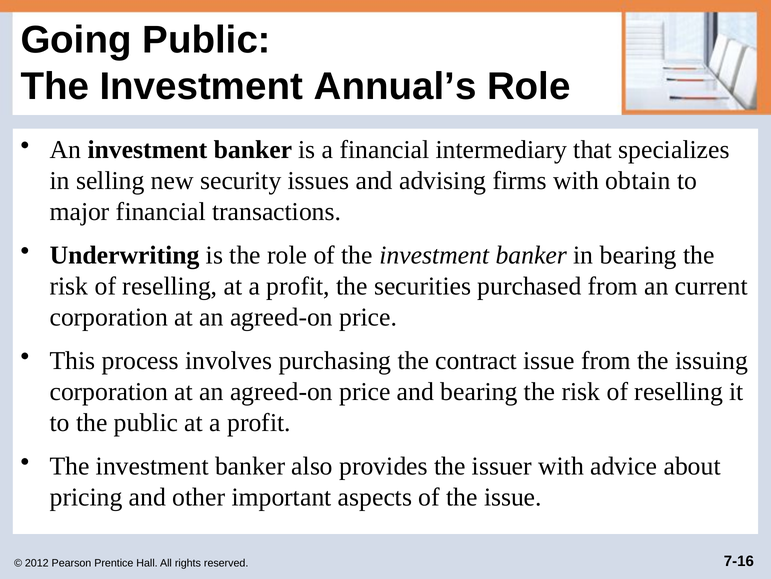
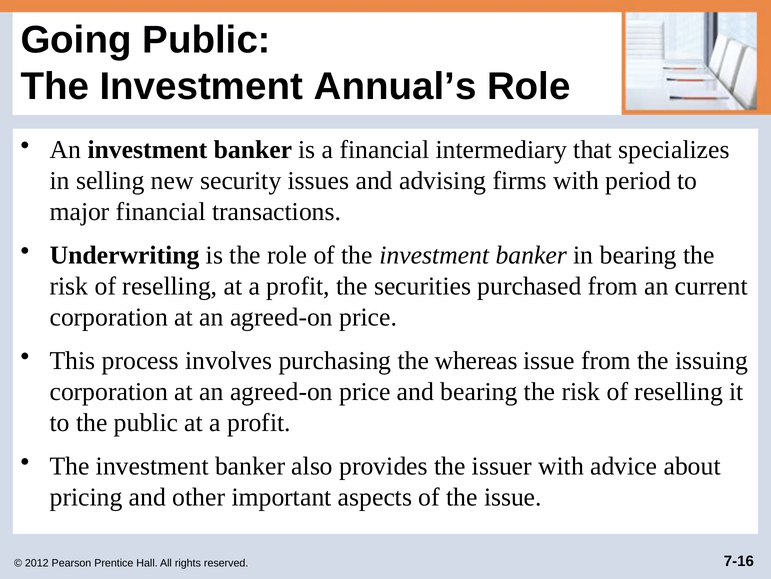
obtain: obtain -> period
contract: contract -> whereas
